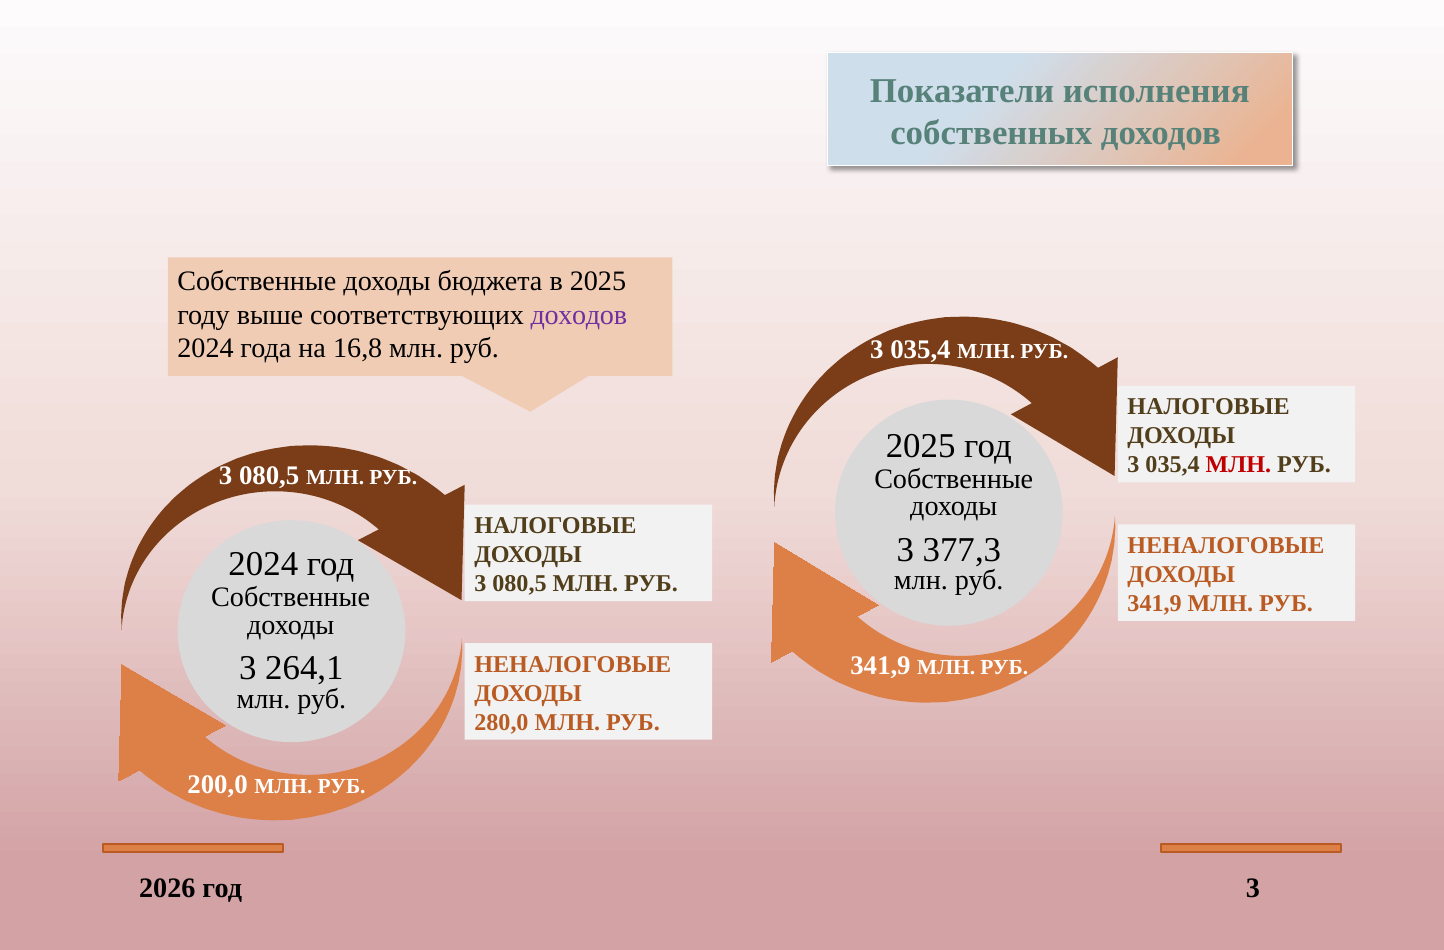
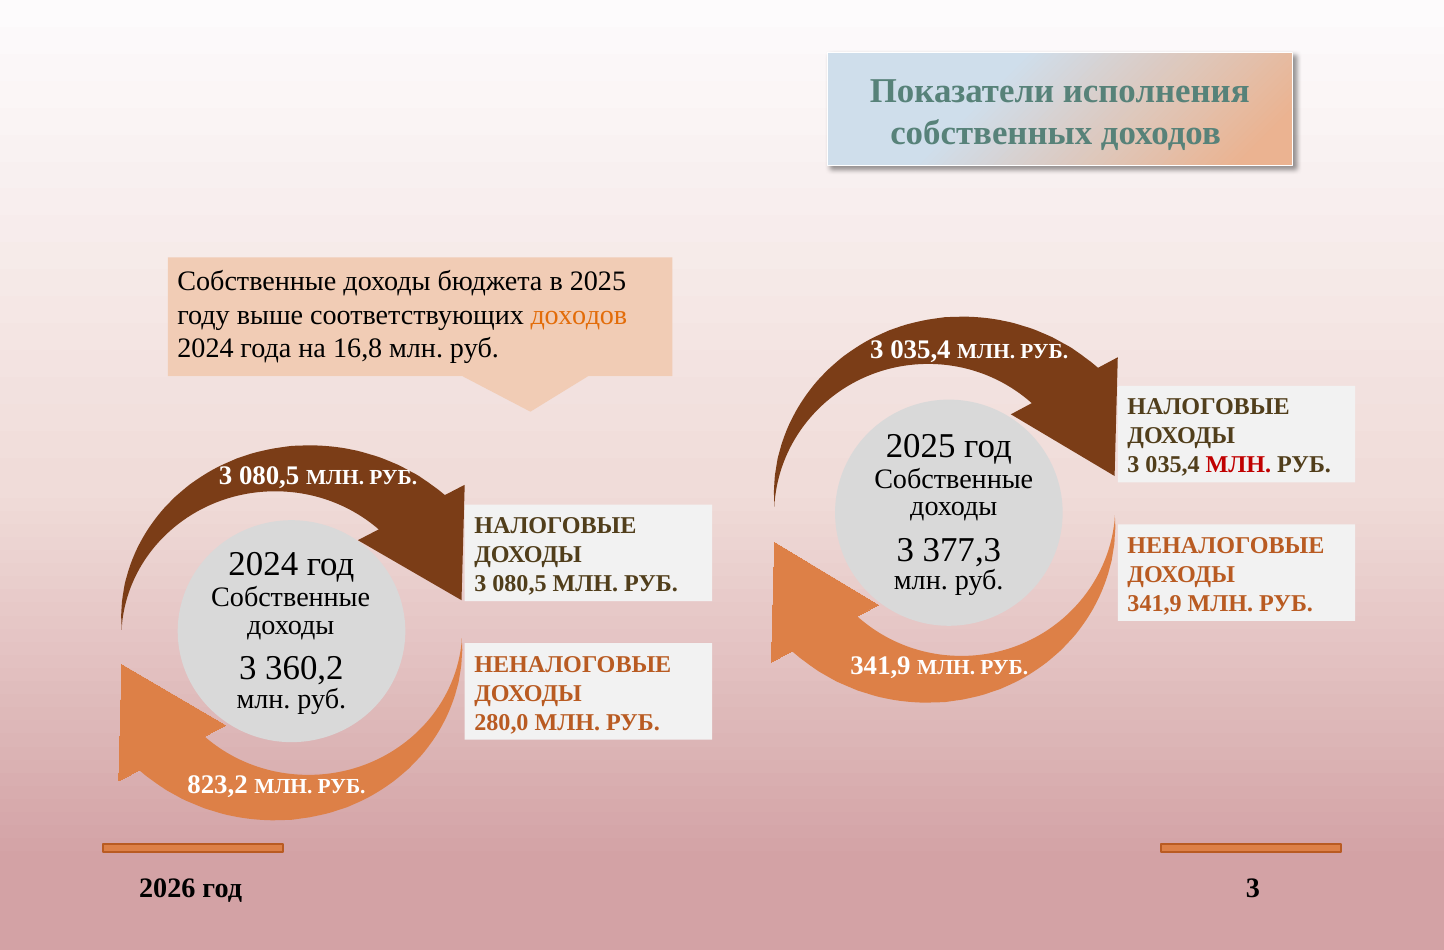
доходов at (579, 315) colour: purple -> orange
264,1: 264,1 -> 360,2
200,0: 200,0 -> 823,2
